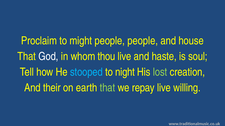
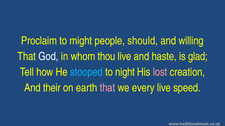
people people: people -> should
house: house -> willing
soul: soul -> glad
lost colour: light green -> pink
that at (107, 88) colour: light green -> pink
repay: repay -> every
willing: willing -> speed
